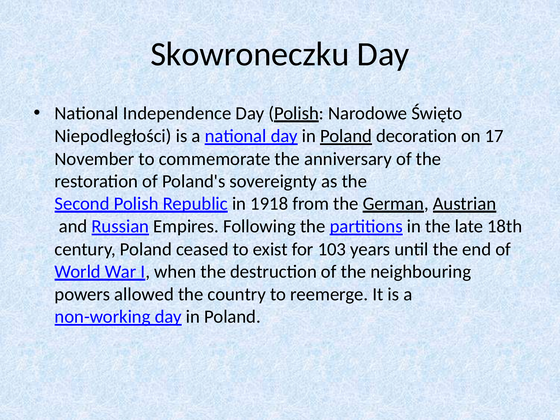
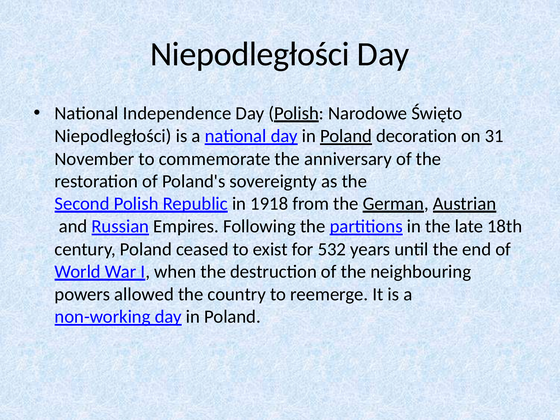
Skowroneczku at (250, 54): Skowroneczku -> Niepodległości
17: 17 -> 31
103: 103 -> 532
